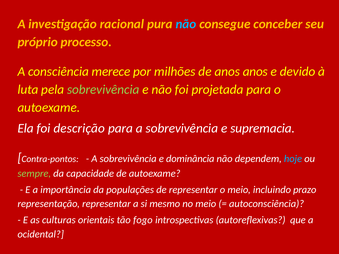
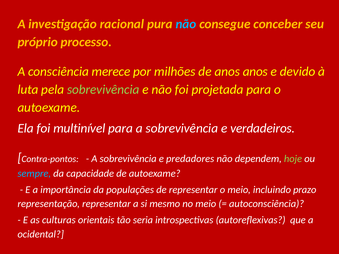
descrição: descrição -> multinível
supremacia: supremacia -> verdadeiros
dominância: dominância -> predadores
hoje colour: light blue -> light green
sempre colour: light green -> light blue
fogo: fogo -> seria
